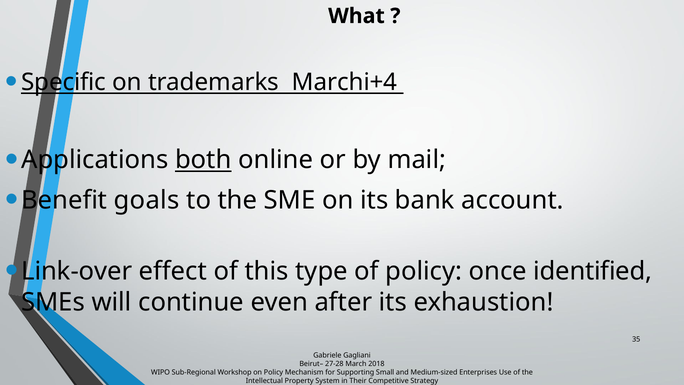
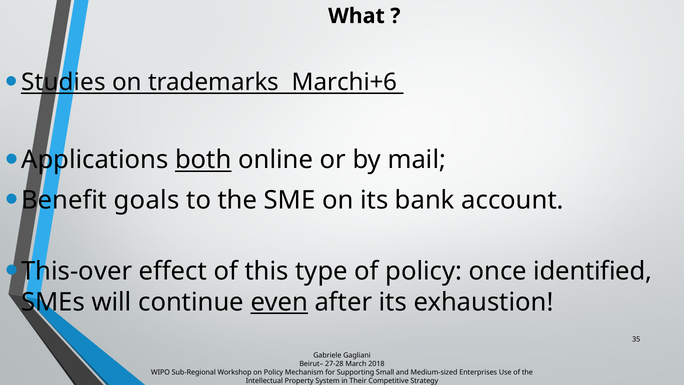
Specific: Specific -> Studies
Marchi+4: Marchi+4 -> Marchi+6
Link-over: Link-over -> This-over
even underline: none -> present
